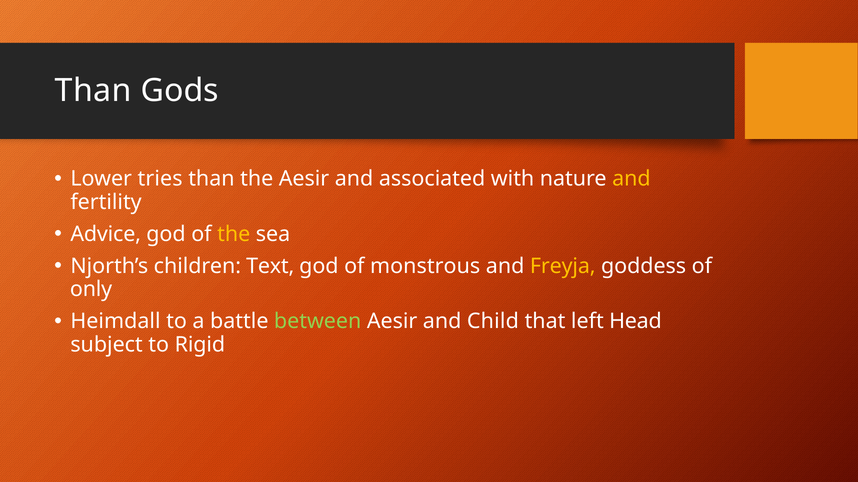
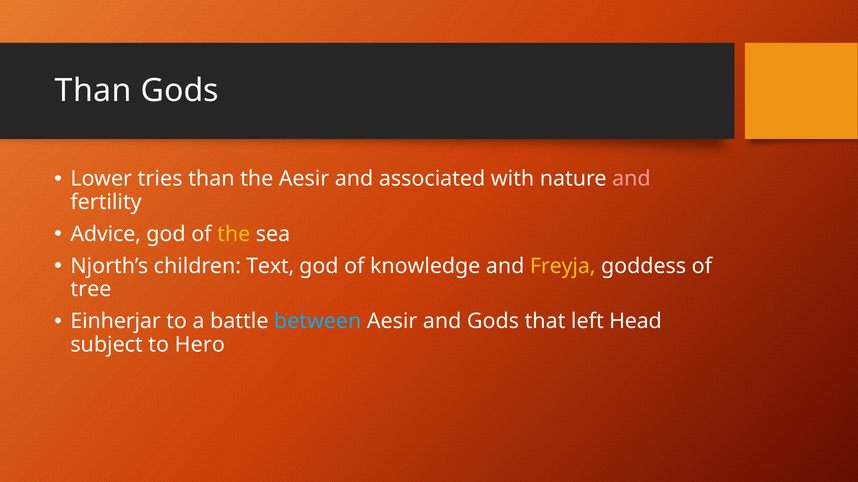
and at (631, 179) colour: yellow -> pink
monstrous: monstrous -> knowledge
only: only -> tree
Heimdall: Heimdall -> Einherjar
between colour: light green -> light blue
and Child: Child -> Gods
Rigid: Rigid -> Hero
